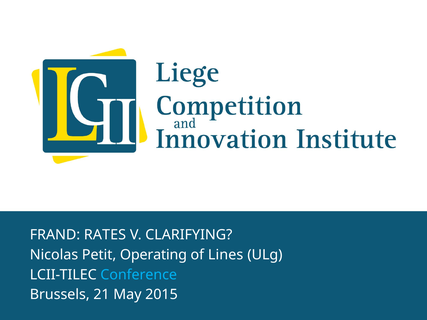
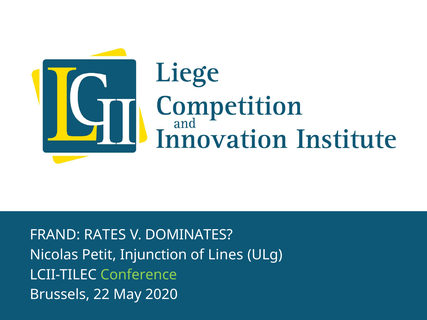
CLARIFYING: CLARIFYING -> DOMINATES
Operating: Operating -> Injunction
Conference colour: light blue -> light green
21: 21 -> 22
2015: 2015 -> 2020
